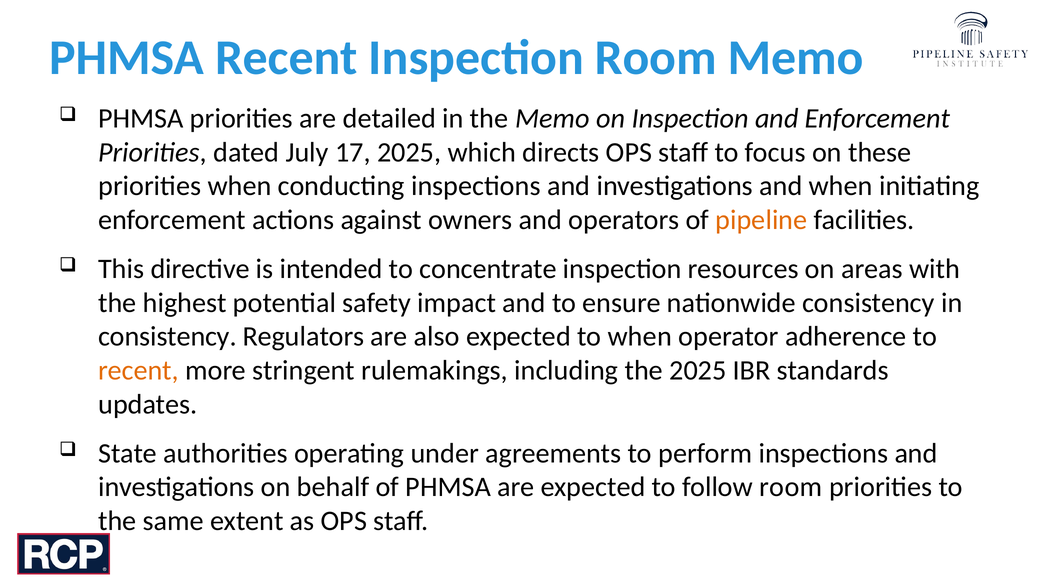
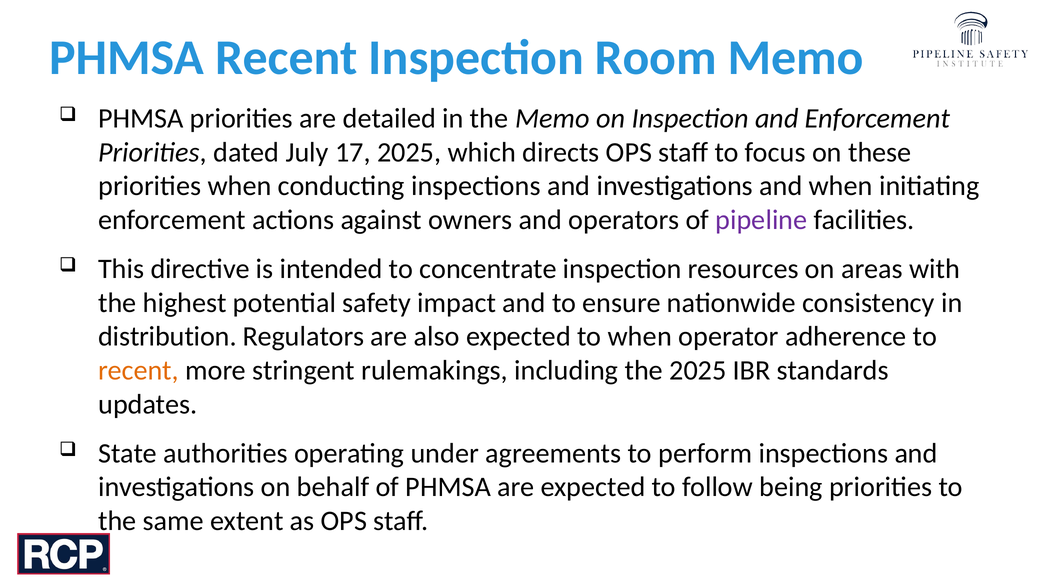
pipeline colour: orange -> purple
consistency at (167, 337): consistency -> distribution
follow room: room -> being
